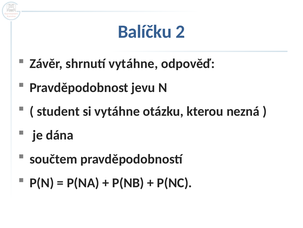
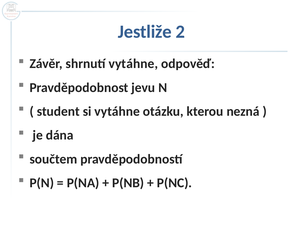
Balíčku: Balíčku -> Jestliže
